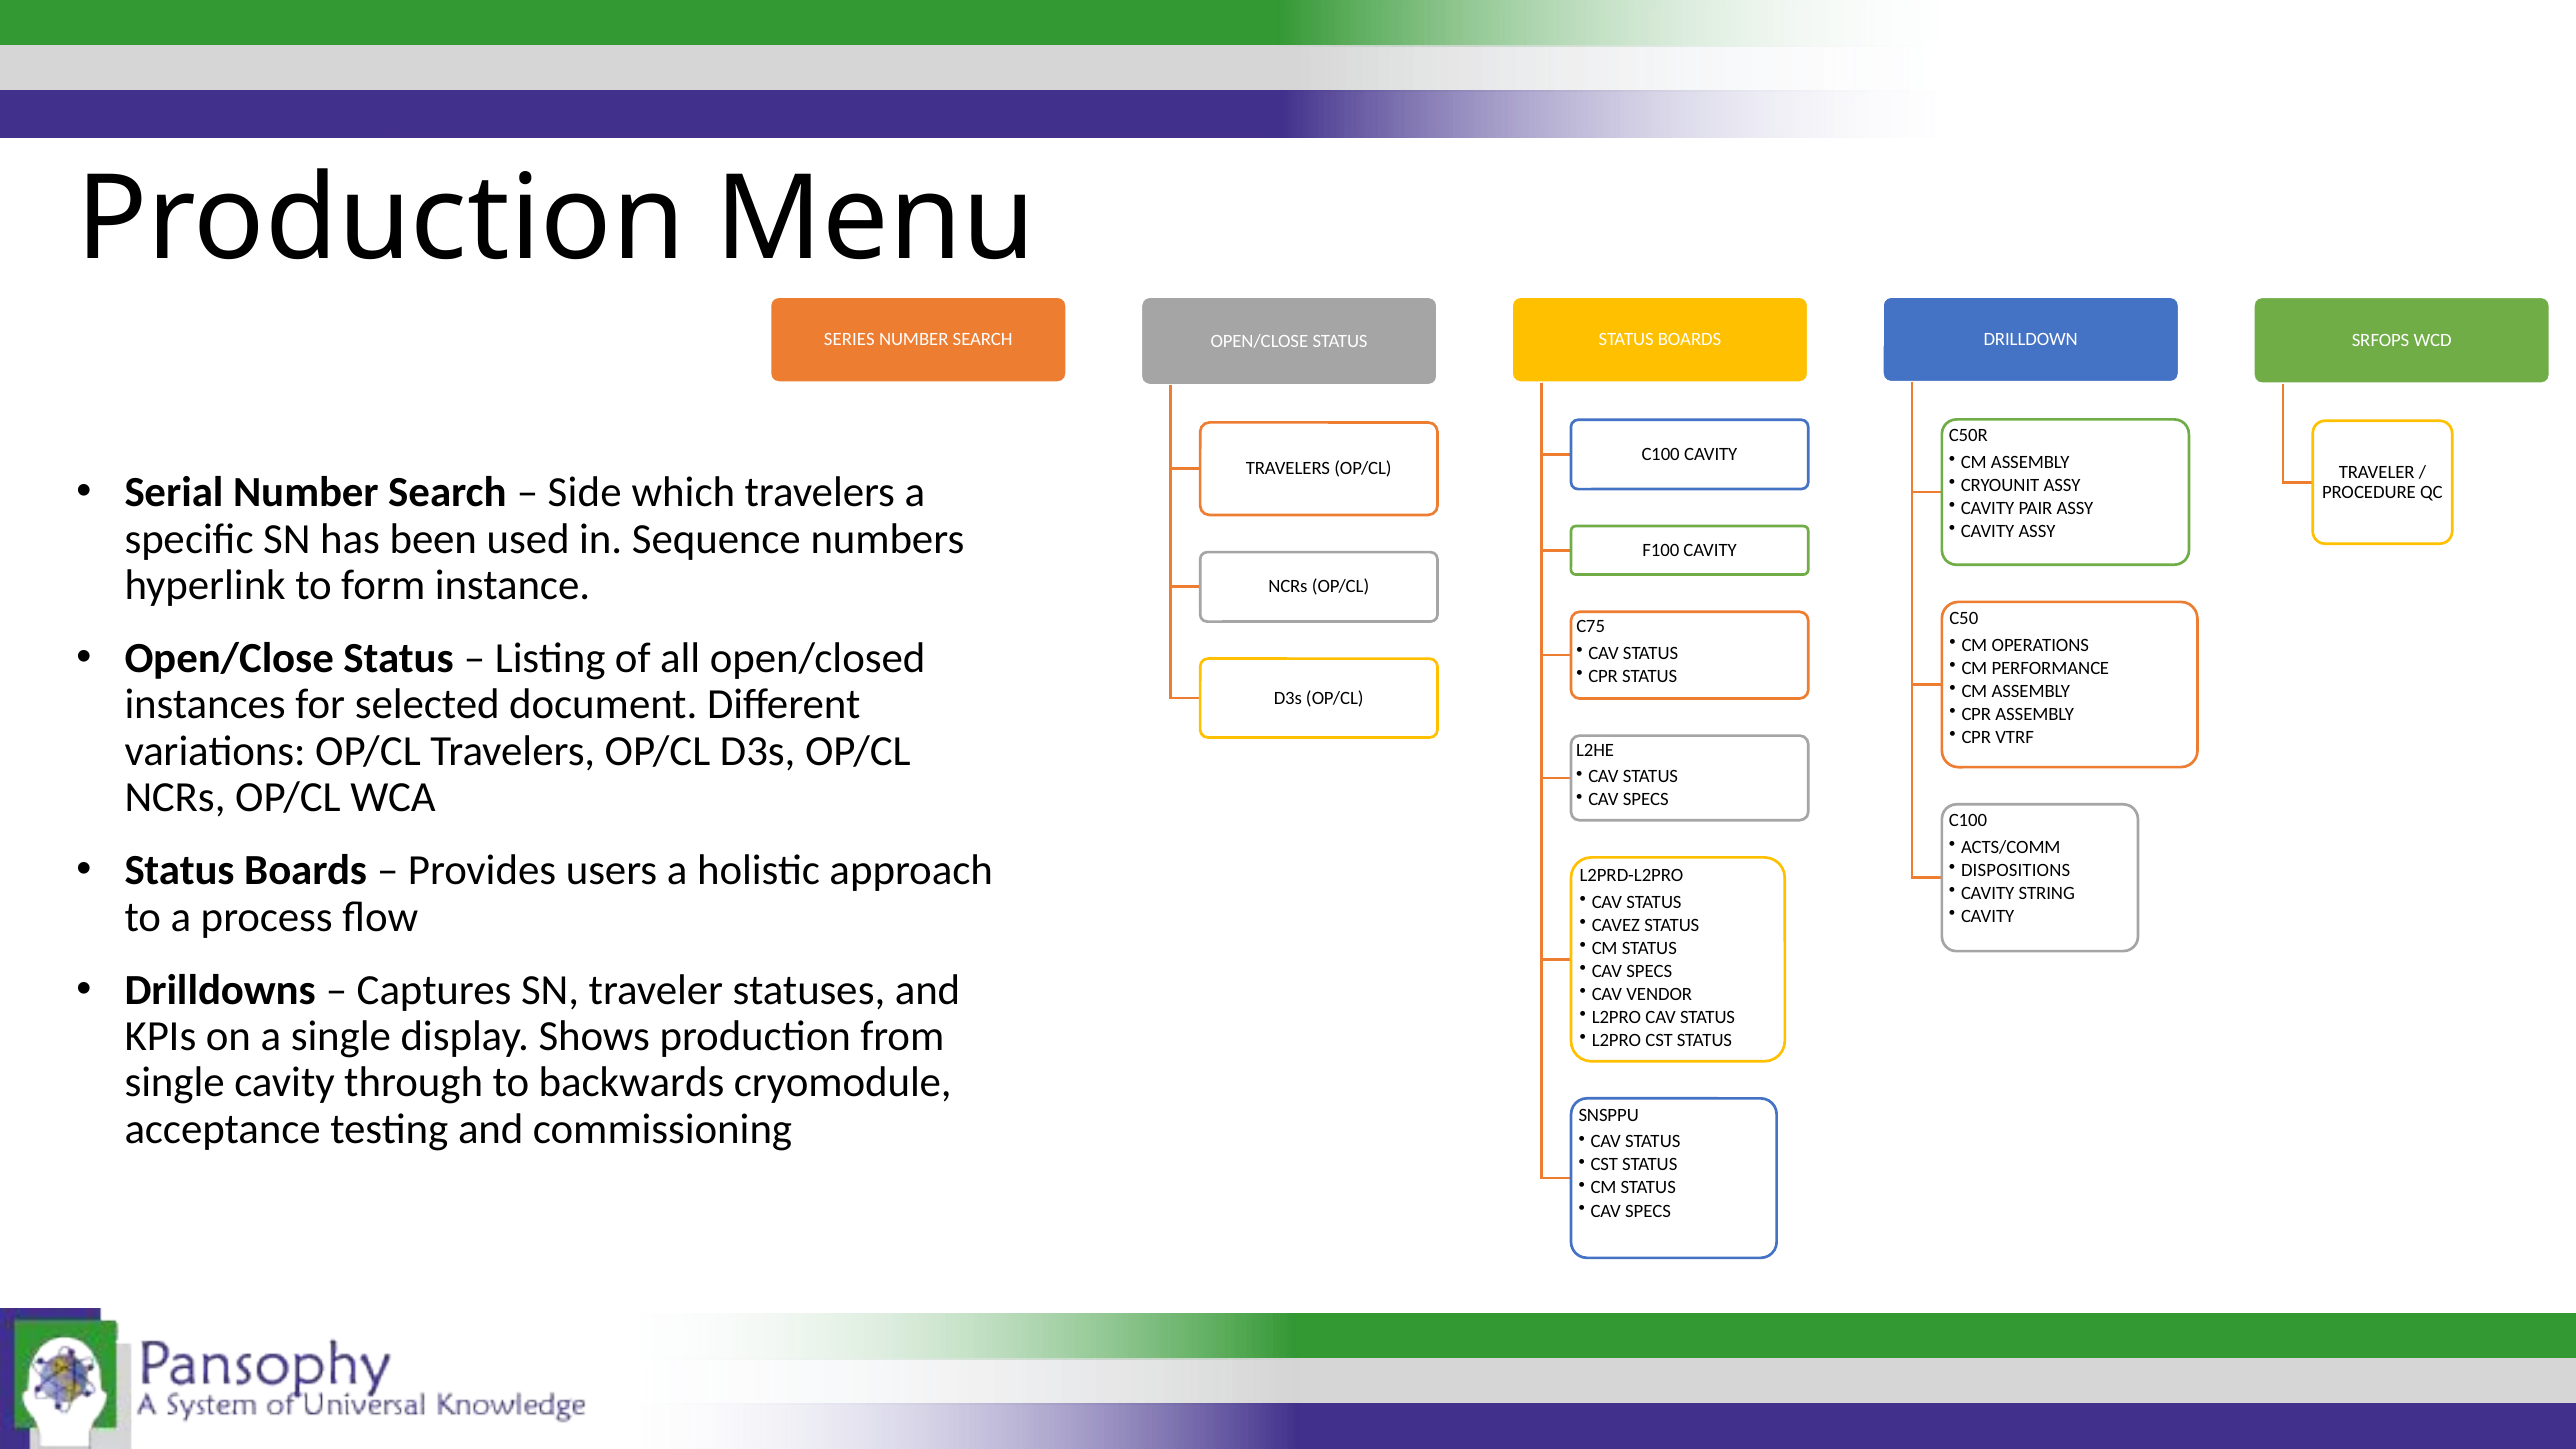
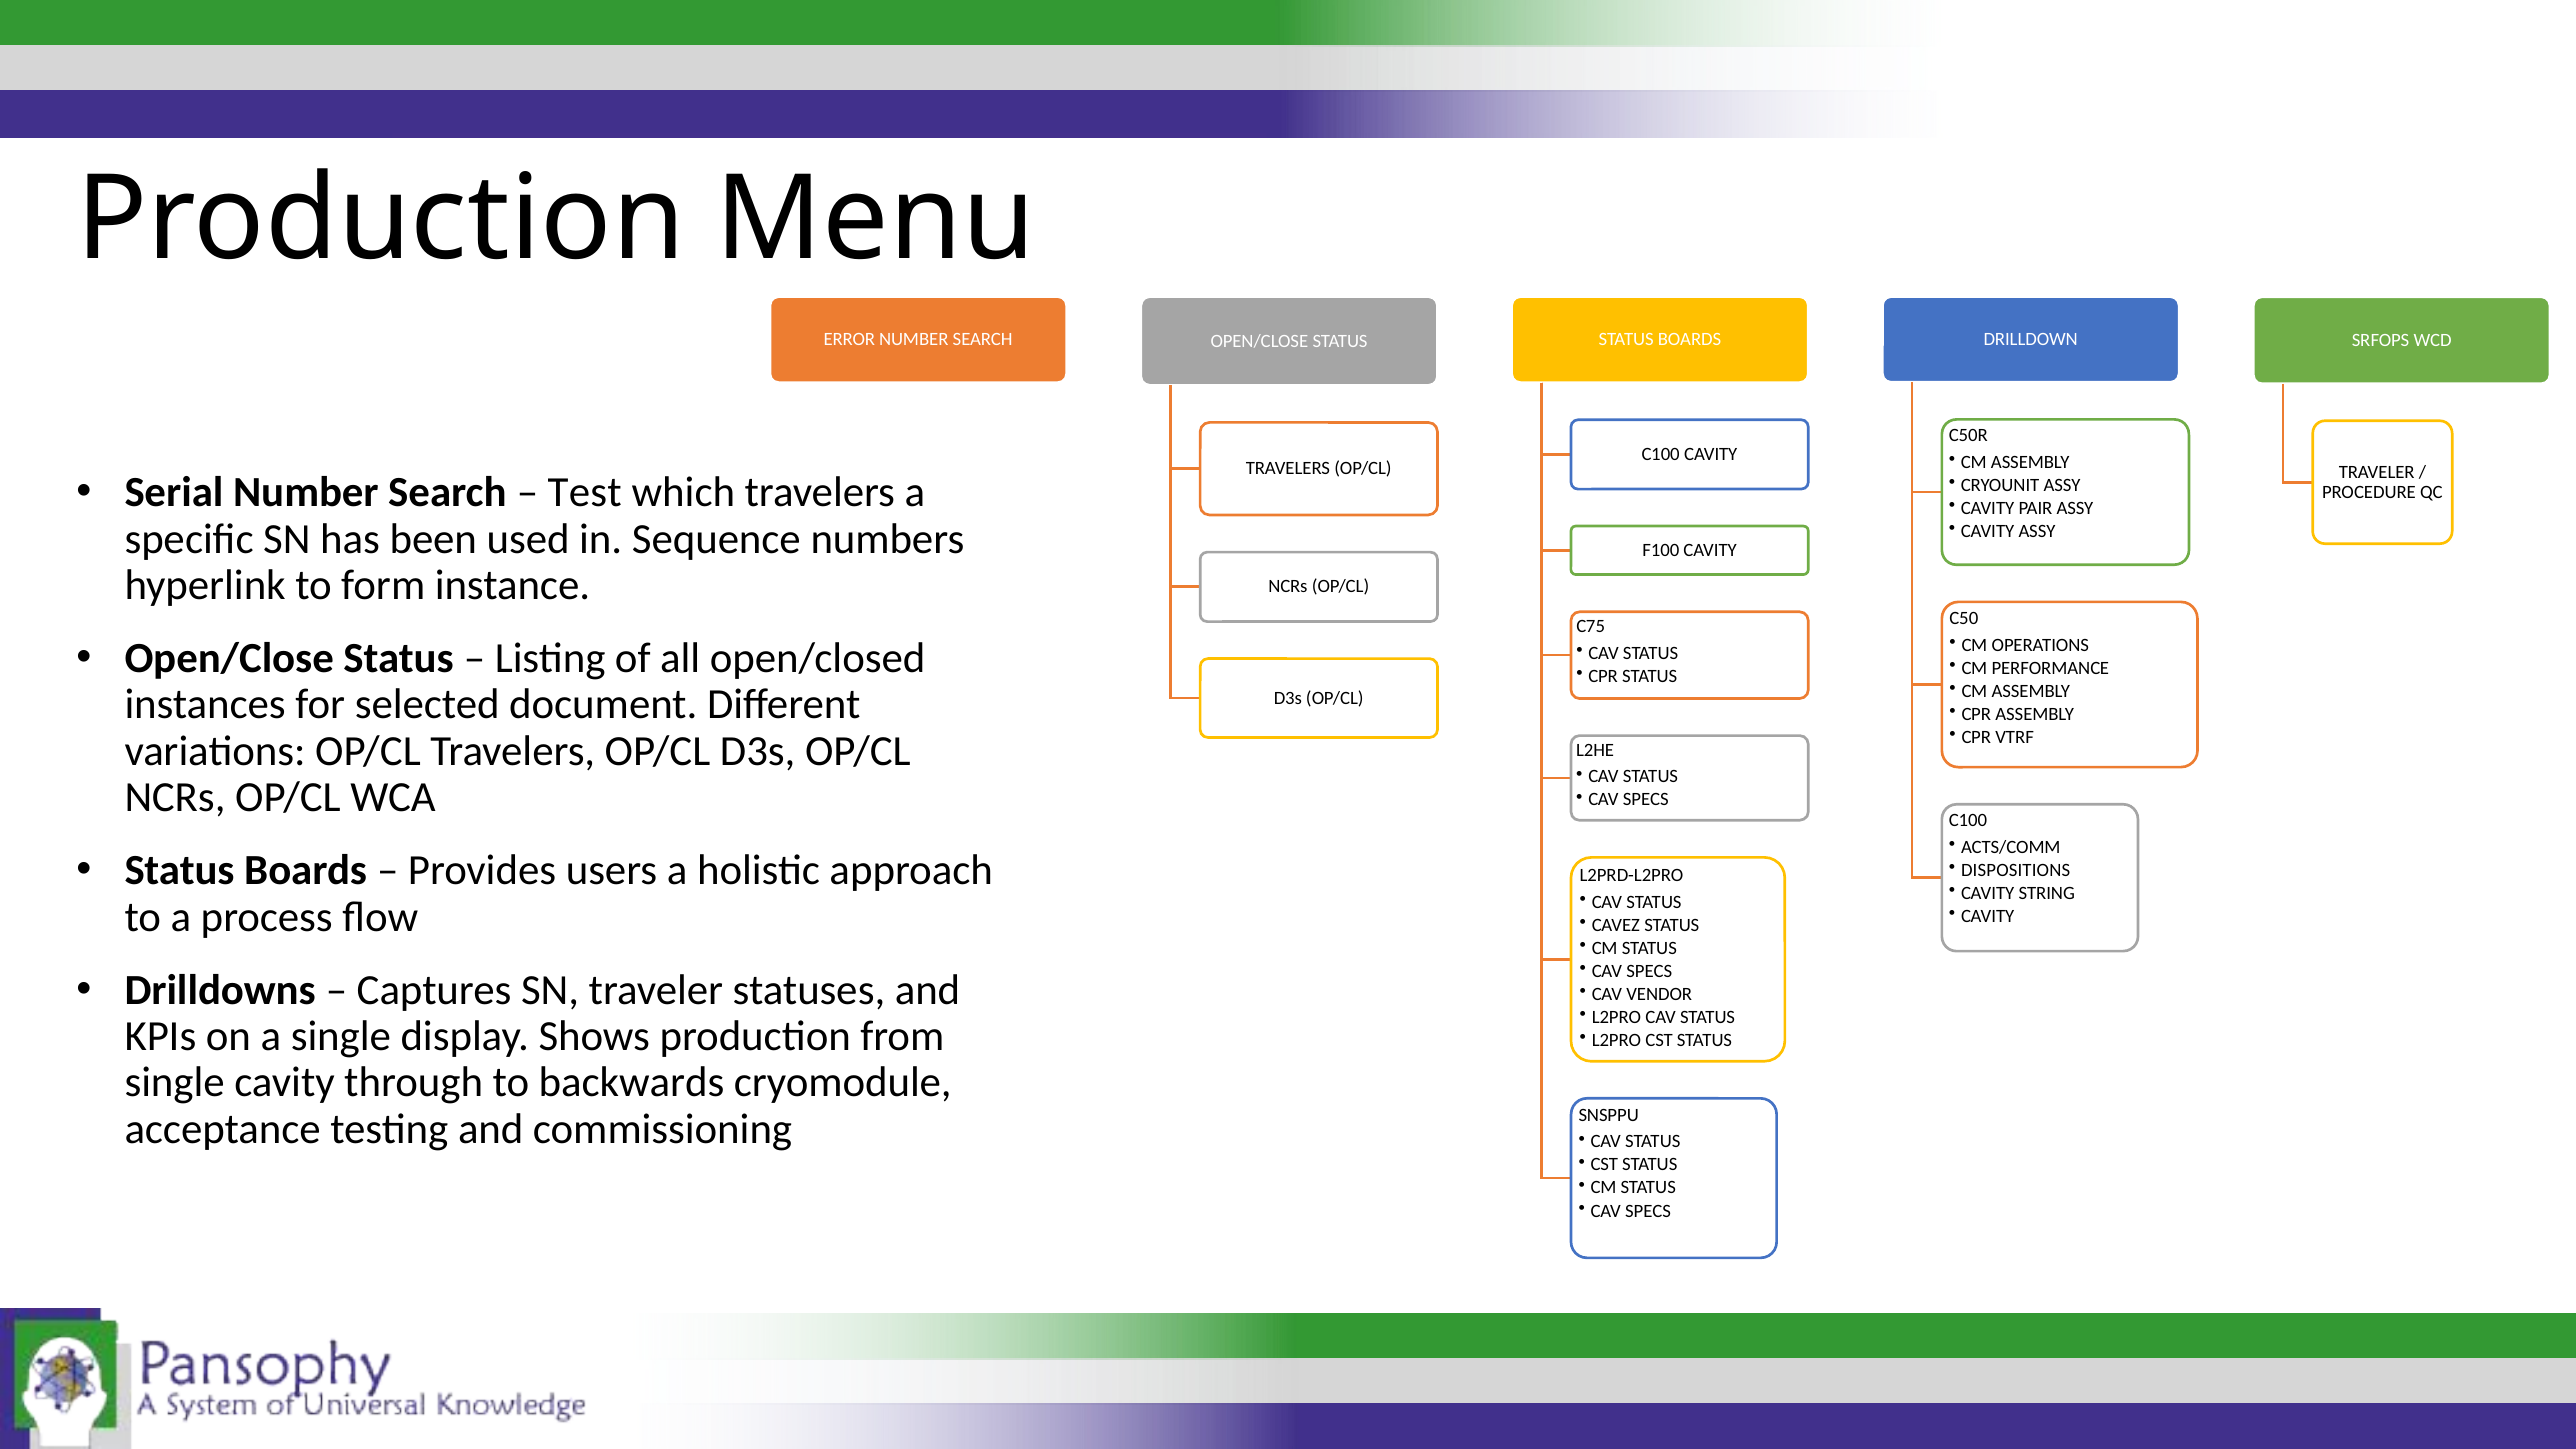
SERIES: SERIES -> ERROR
Side: Side -> Test
